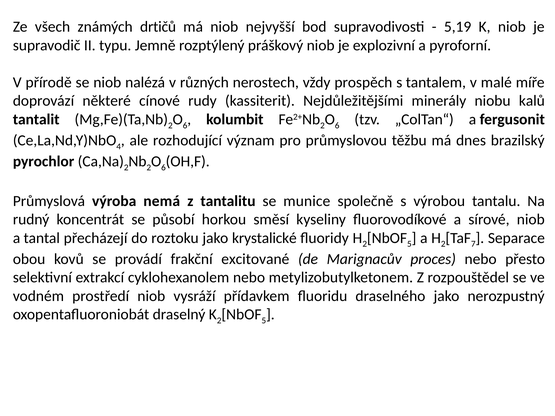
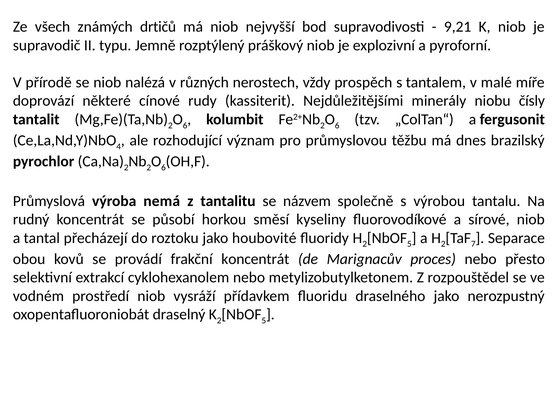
5,19: 5,19 -> 9,21
kalů: kalů -> čísly
munice: munice -> názvem
krystalické: krystalické -> houbovité
frakční excitované: excitované -> koncentrát
